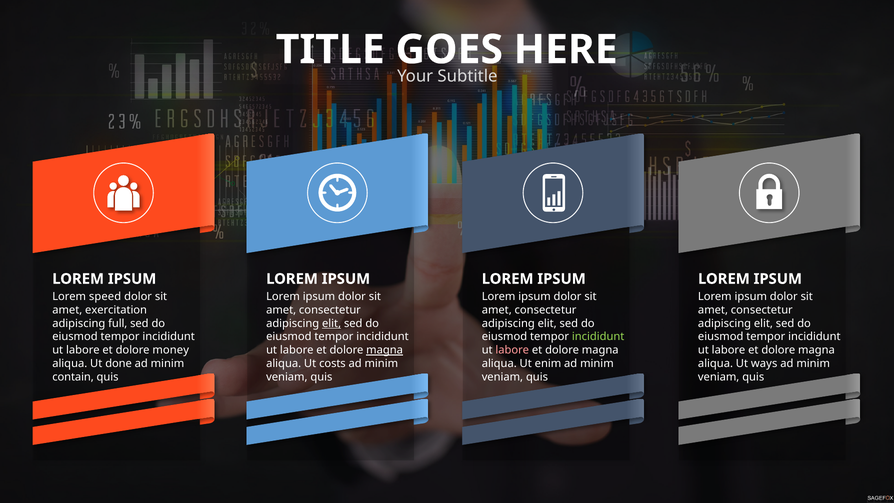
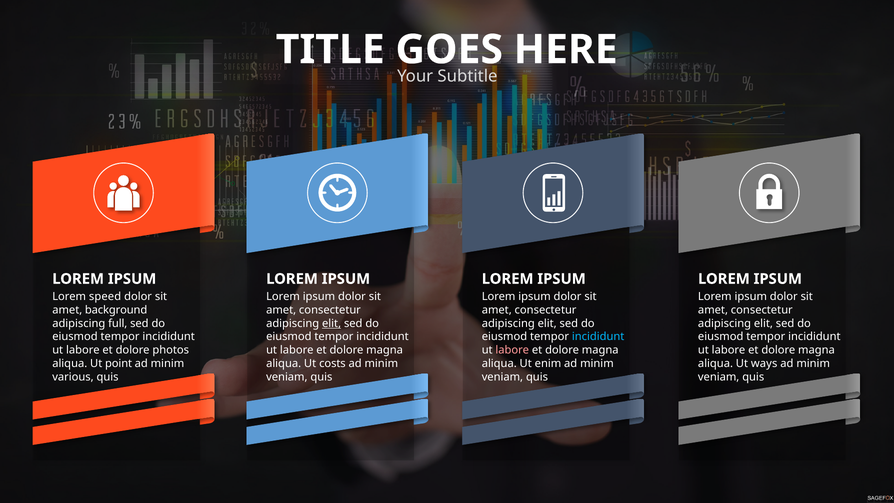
exercitation: exercitation -> background
incididunt at (598, 337) colour: light green -> light blue
money: money -> photos
magna at (385, 350) underline: present -> none
done: done -> point
contain: contain -> various
